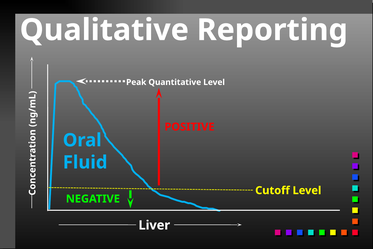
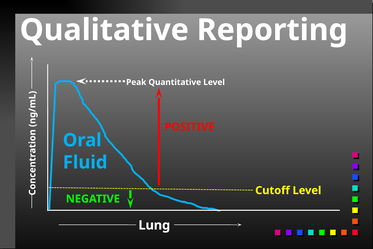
Liver: Liver -> Lung
